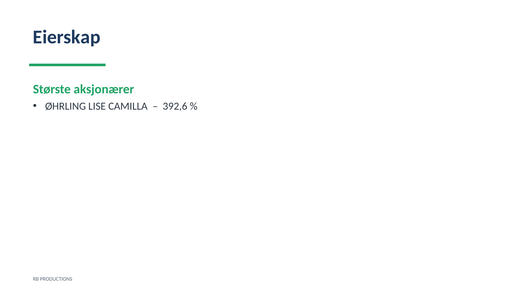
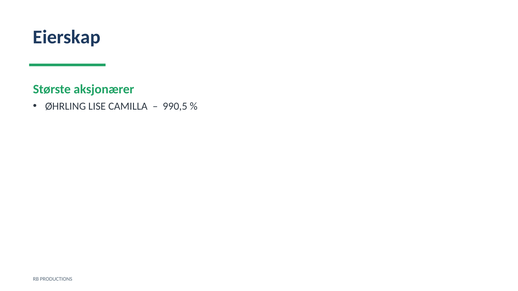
392,6: 392,6 -> 990,5
